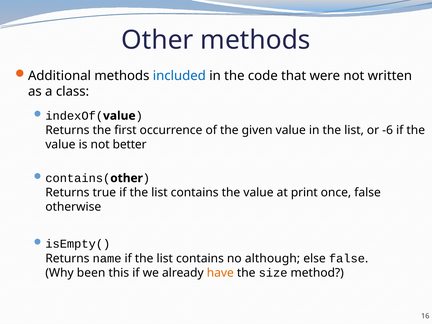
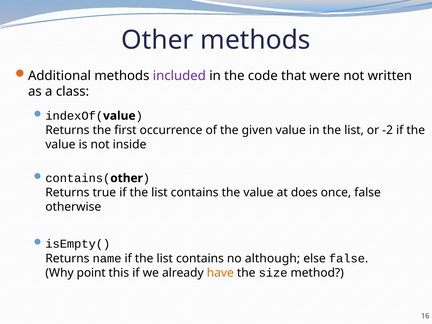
included colour: blue -> purple
-6: -6 -> -2
better: better -> inside
print: print -> does
been: been -> point
